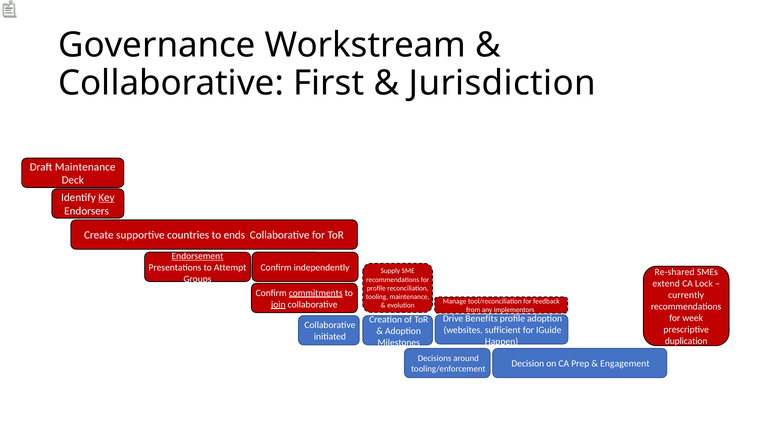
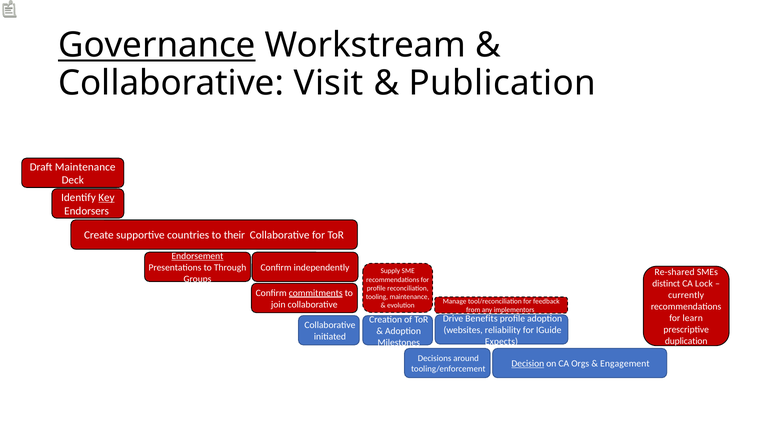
Governance underline: none -> present
First: First -> Visit
Jurisdiction: Jurisdiction -> Publication
ends: ends -> their
Attempt: Attempt -> Through
extend: extend -> distinct
join underline: present -> none
week: week -> learn
sufficient: sufficient -> reliability
Happen: Happen -> Expects
Decision underline: none -> present
Prep: Prep -> Orgs
